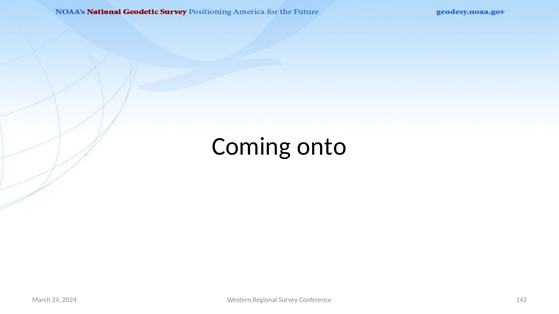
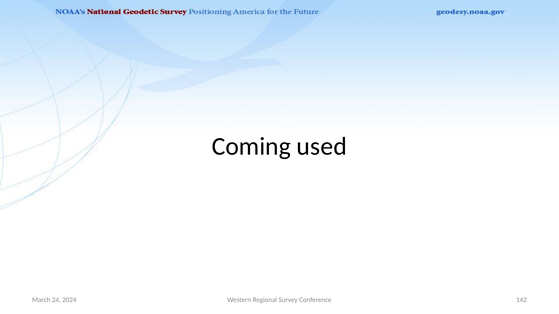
onto: onto -> used
